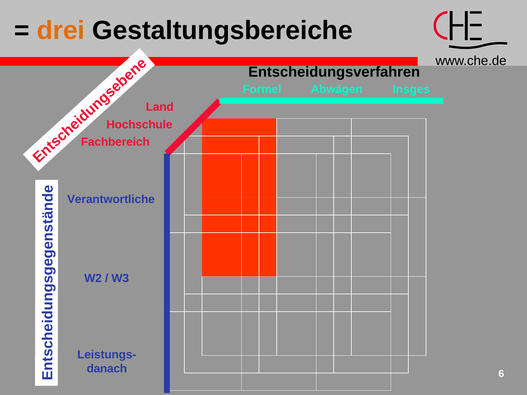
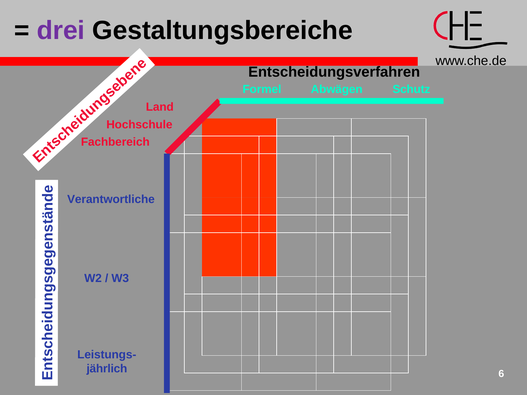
drei colour: orange -> purple
Insges: Insges -> Schutz
danach: danach -> jährlich
